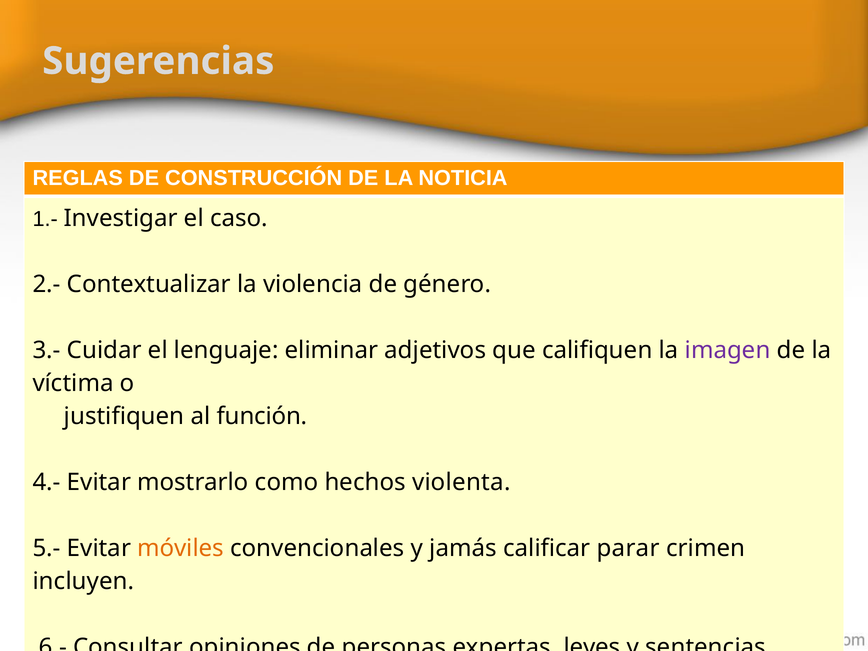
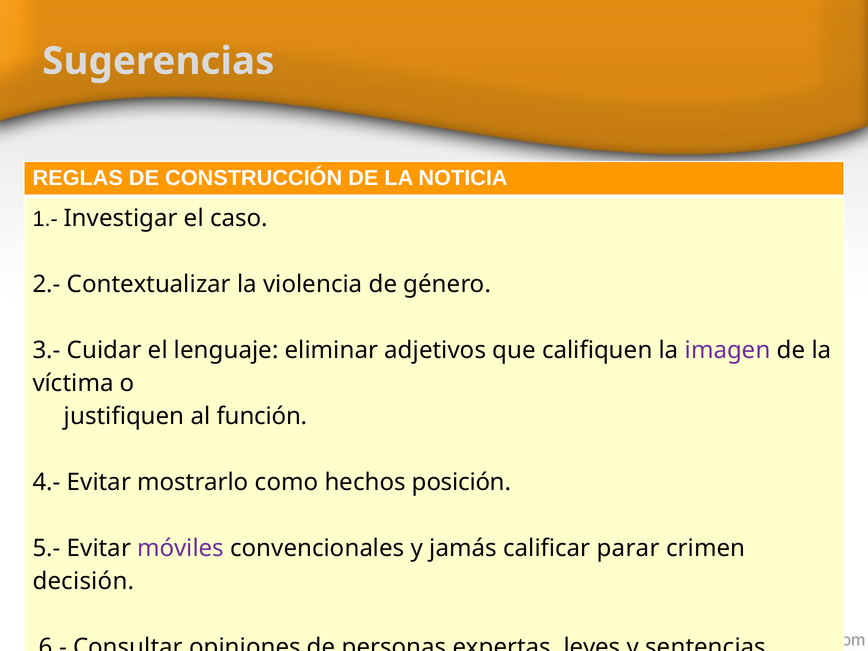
violenta: violenta -> posición
móviles colour: orange -> purple
incluyen: incluyen -> decisión
